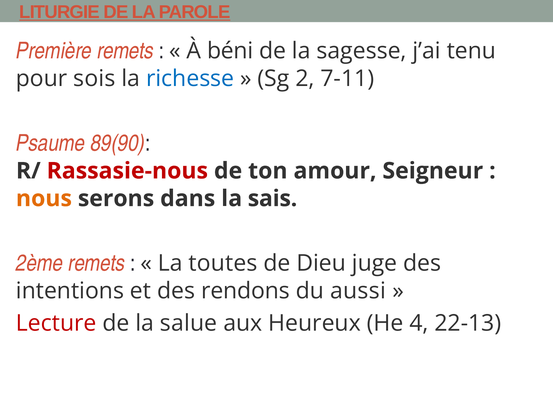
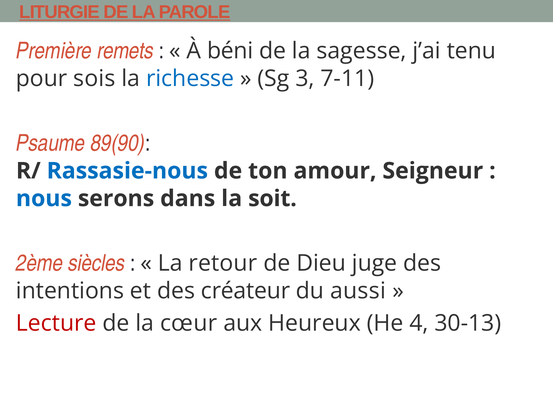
2: 2 -> 3
Rassasie-nous colour: red -> blue
nous colour: orange -> blue
sais: sais -> soit
2ème remets: remets -> siècles
toutes: toutes -> retour
rendons: rendons -> créateur
salue: salue -> cœur
22-13: 22-13 -> 30-13
